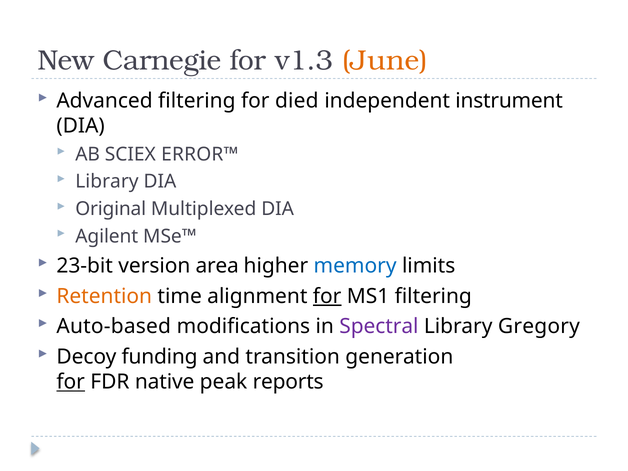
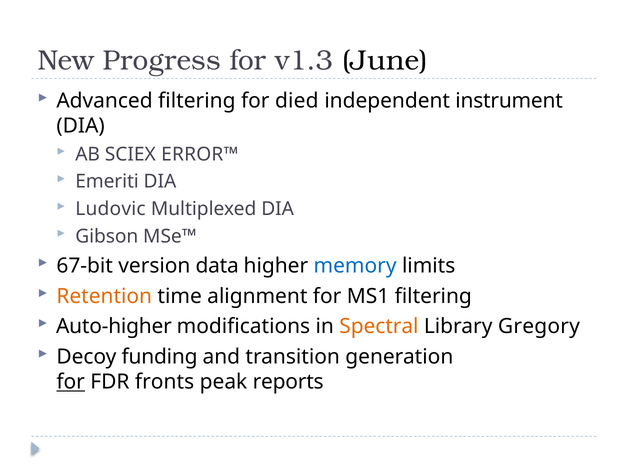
Carnegie: Carnegie -> Progress
June colour: orange -> black
Library at (107, 182): Library -> Emeriti
Original: Original -> Ludovic
Agilent: Agilent -> Gibson
23-bit: 23-bit -> 67-bit
area: area -> data
for at (327, 296) underline: present -> none
Auto-based: Auto-based -> Auto-higher
Spectral colour: purple -> orange
native: native -> fronts
